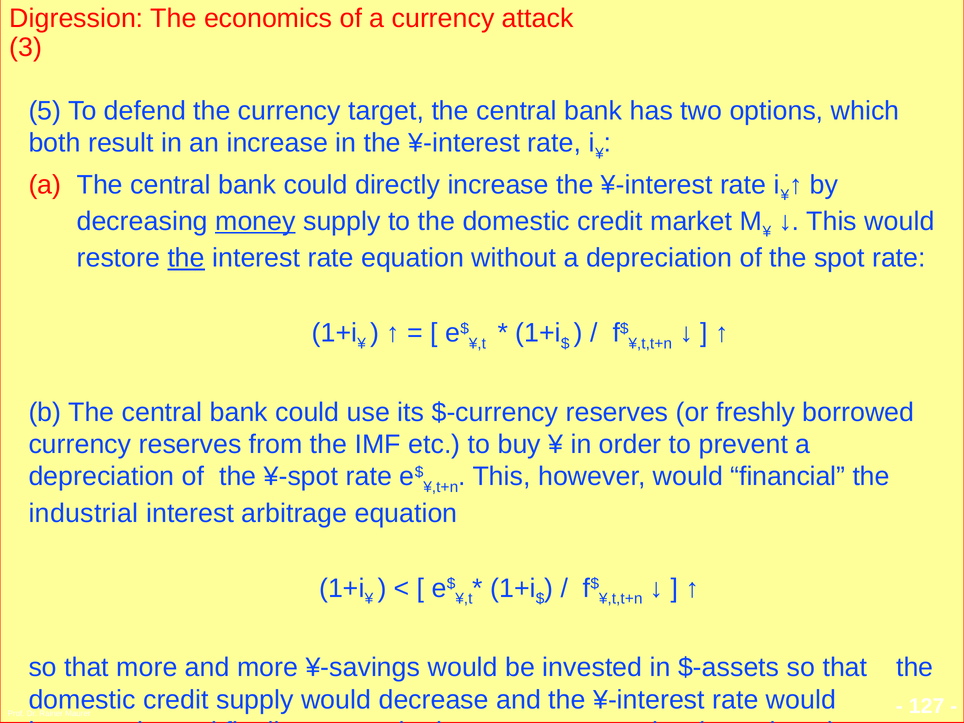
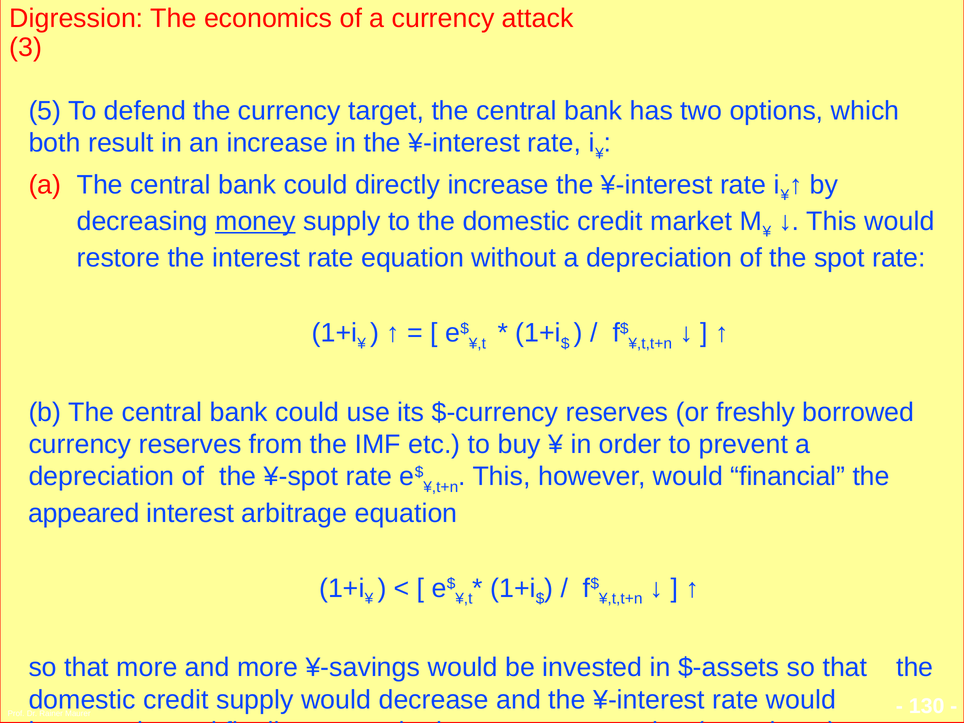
the at (186, 258) underline: present -> none
industrial: industrial -> appeared
127: 127 -> 130
